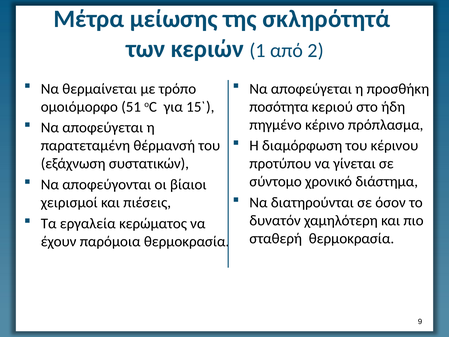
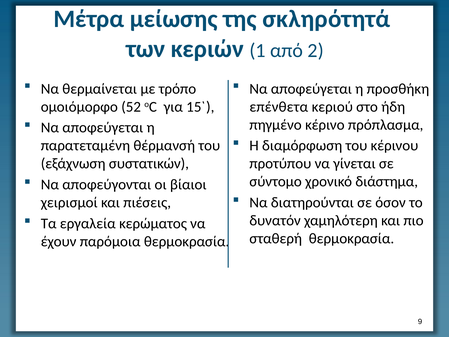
51: 51 -> 52
ποσότητα: ποσότητα -> επένθετα
